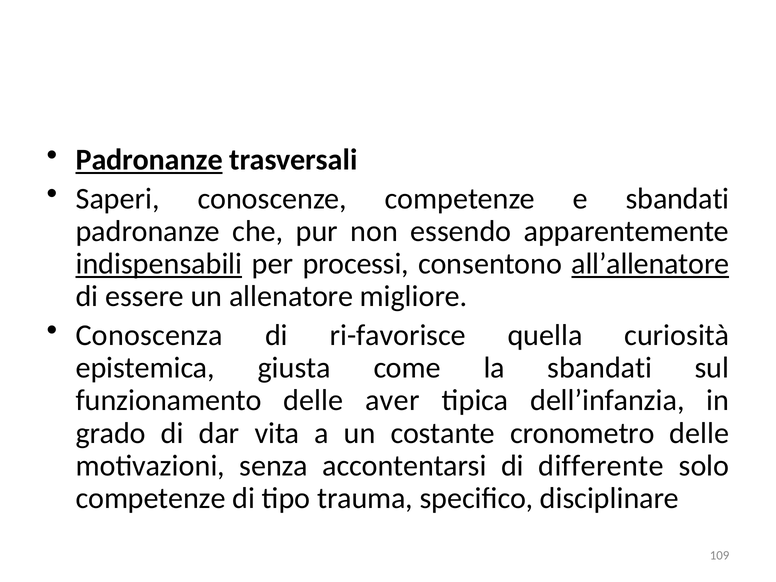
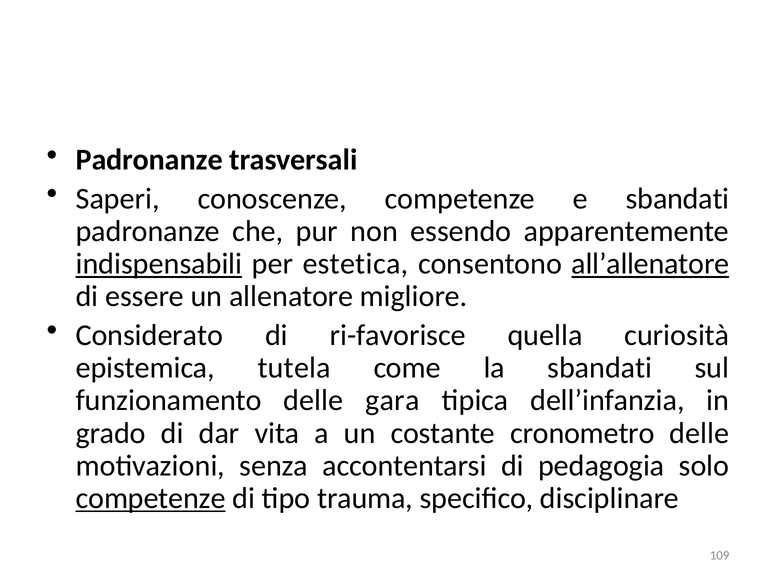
Padronanze at (149, 160) underline: present -> none
processi: processi -> estetica
Conoscenza: Conoscenza -> Considerato
giusta: giusta -> tutela
aver: aver -> gara
differente: differente -> pedagogia
competenze at (151, 498) underline: none -> present
